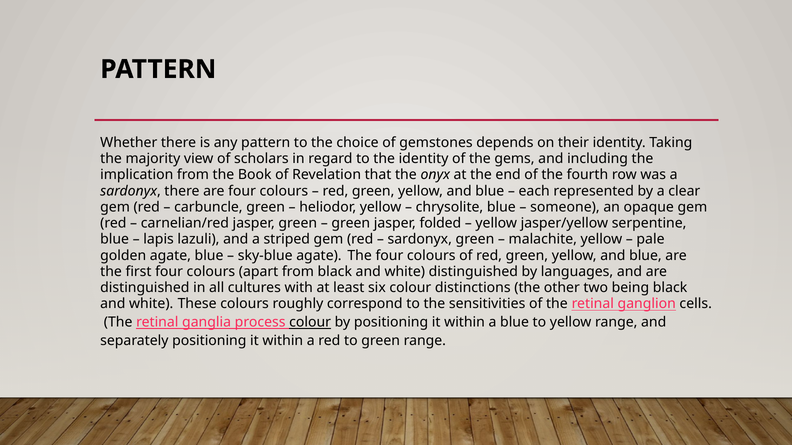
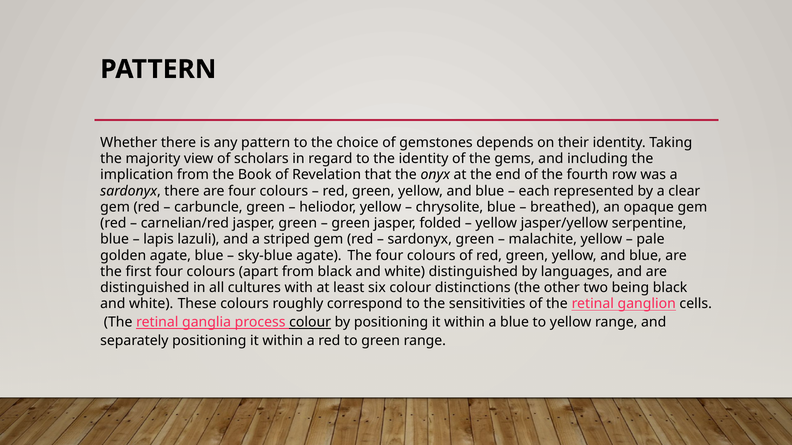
someone: someone -> breathed
